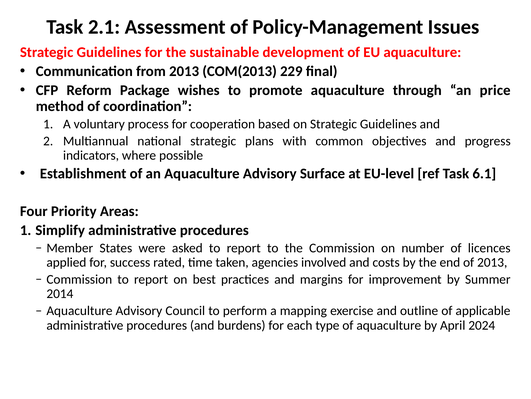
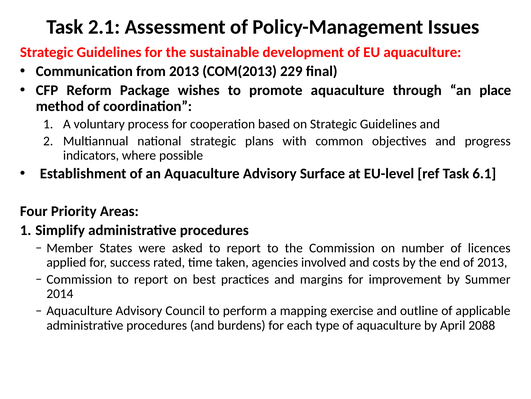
price: price -> place
2024: 2024 -> 2088
